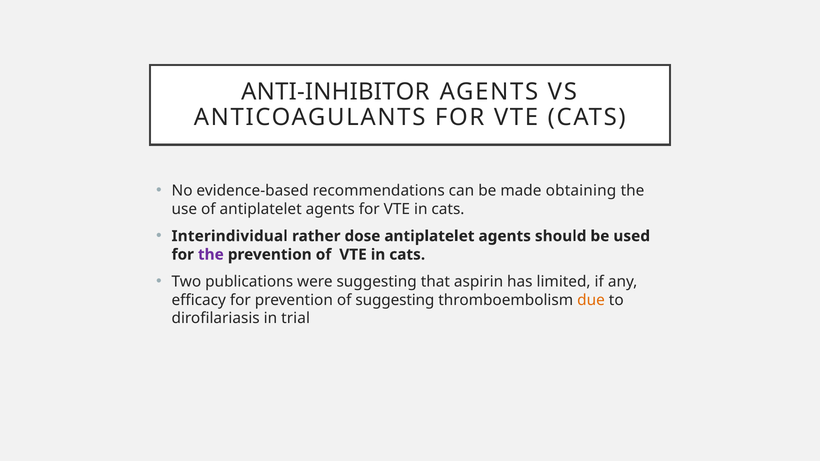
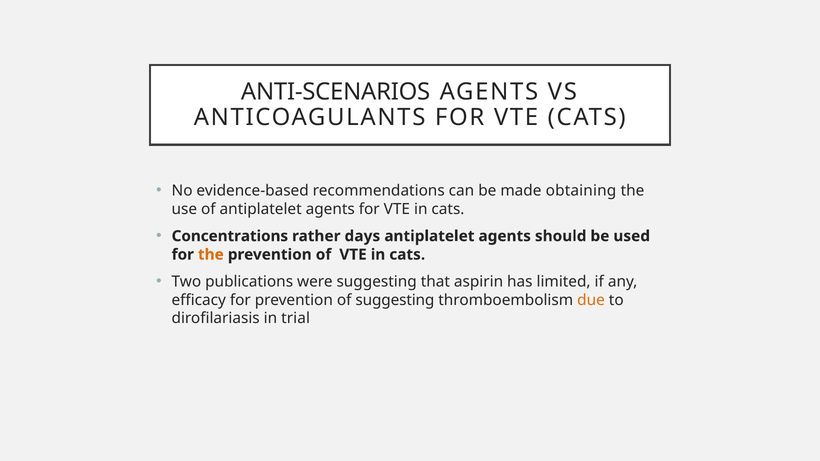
ANTI-INHIBITOR: ANTI-INHIBITOR -> ANTI-SCENARIOS
Interindividual: Interindividual -> Concentrations
dose: dose -> days
the at (211, 255) colour: purple -> orange
